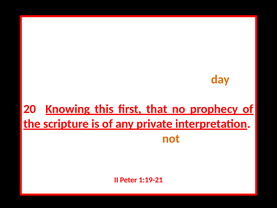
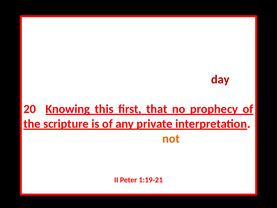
day at (220, 79) colour: orange -> red
